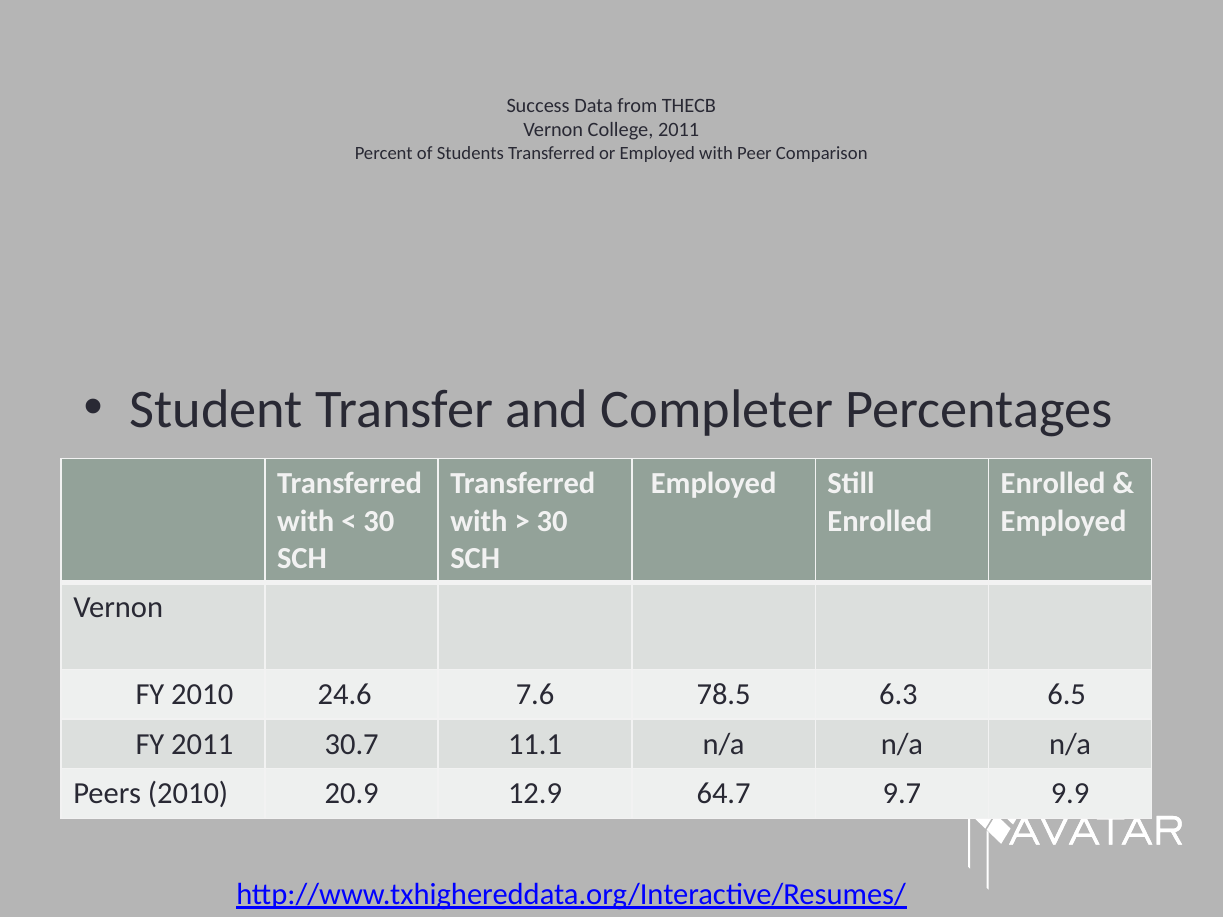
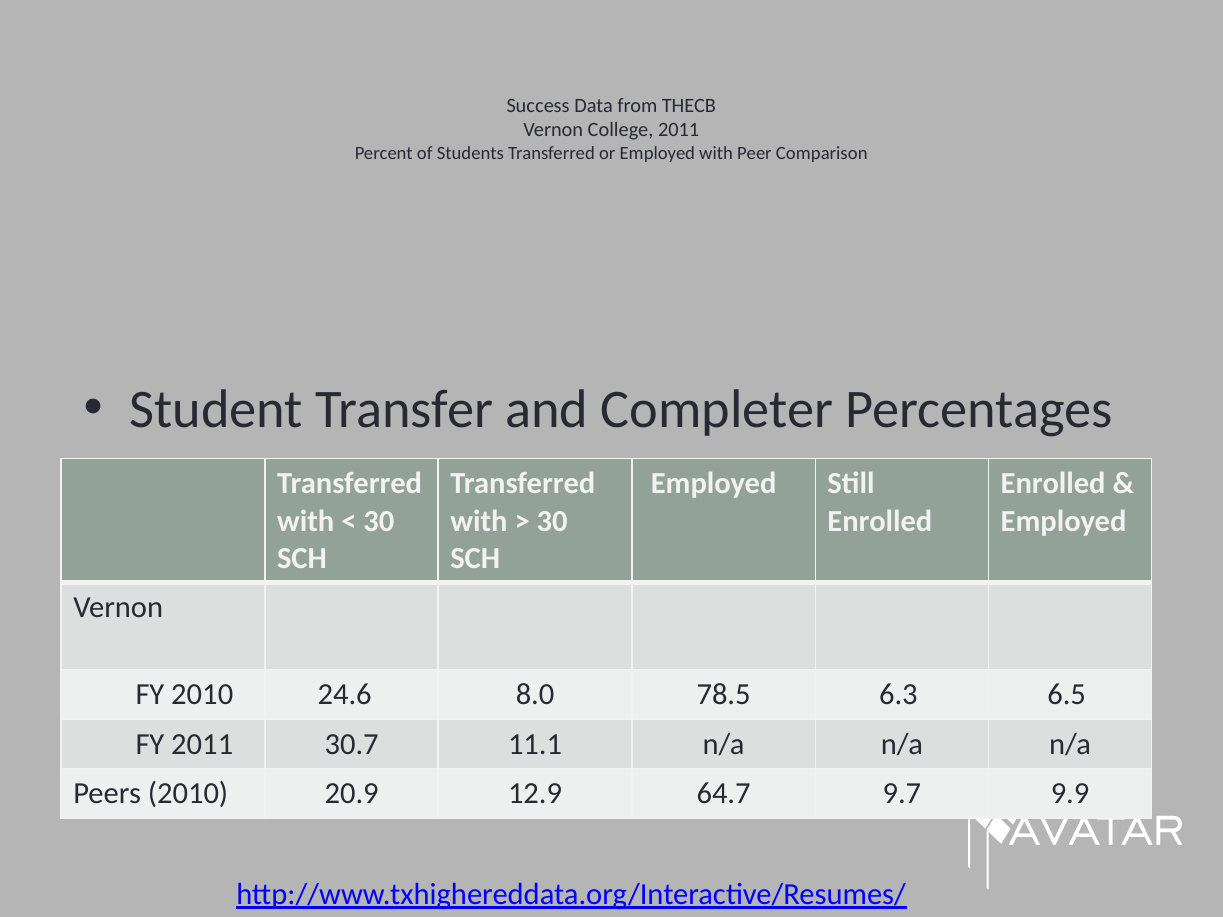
7.6: 7.6 -> 8.0
